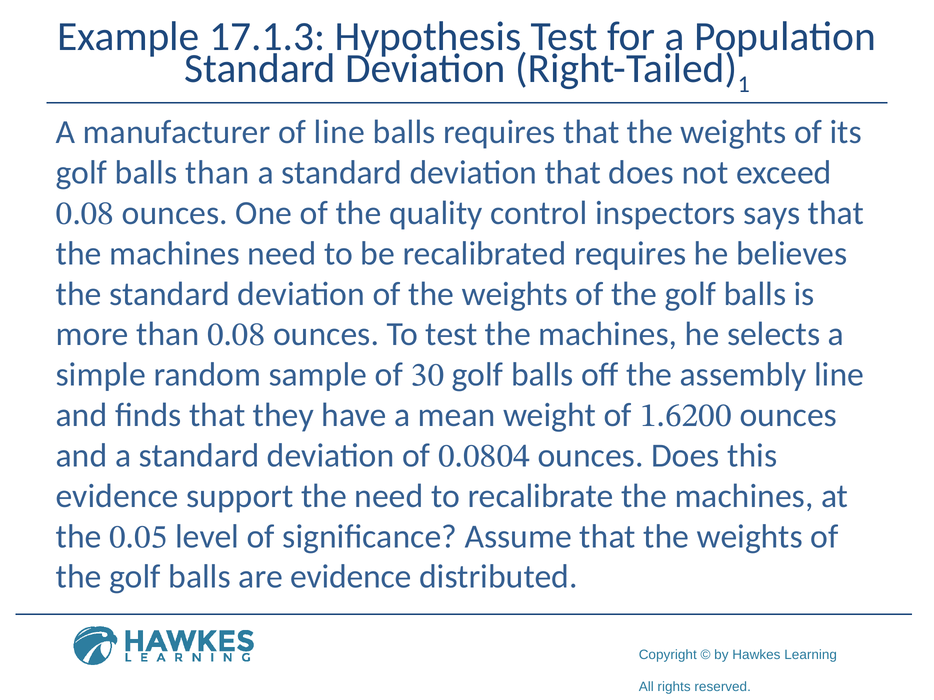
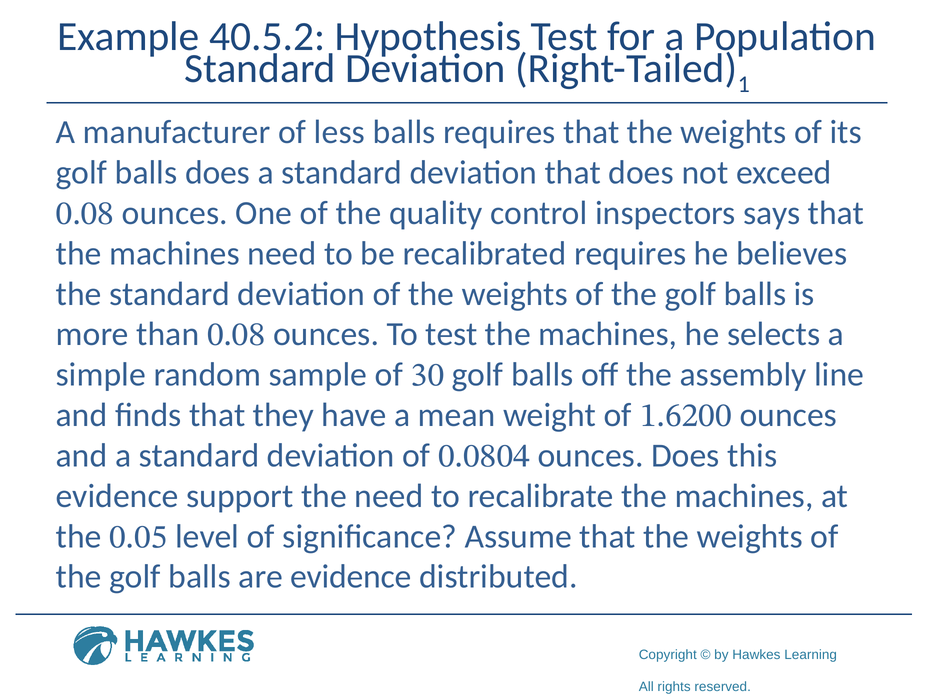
17.1.3: 17.1.3 -> 40.5.2
of line: line -> less
balls than: than -> does
